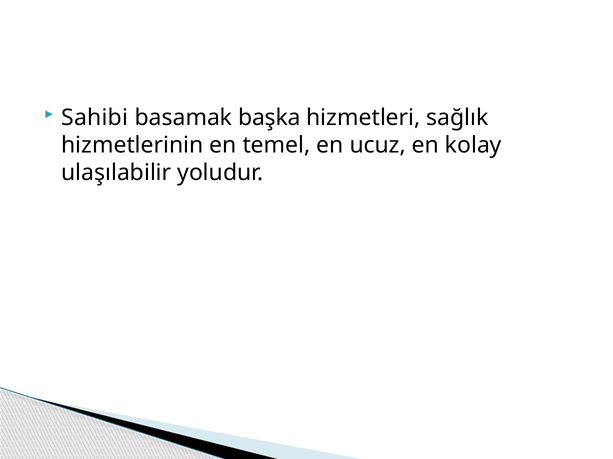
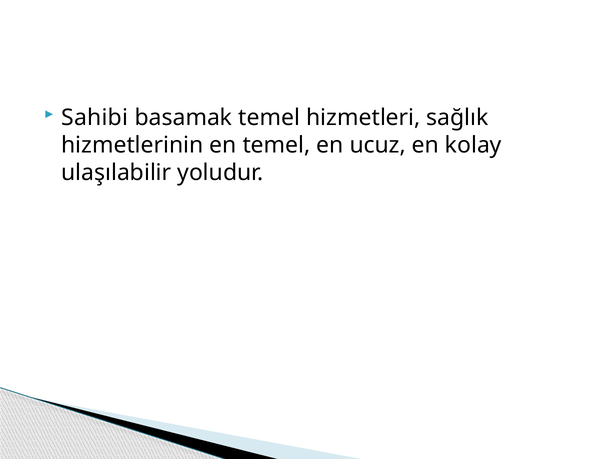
basamak başka: başka -> temel
